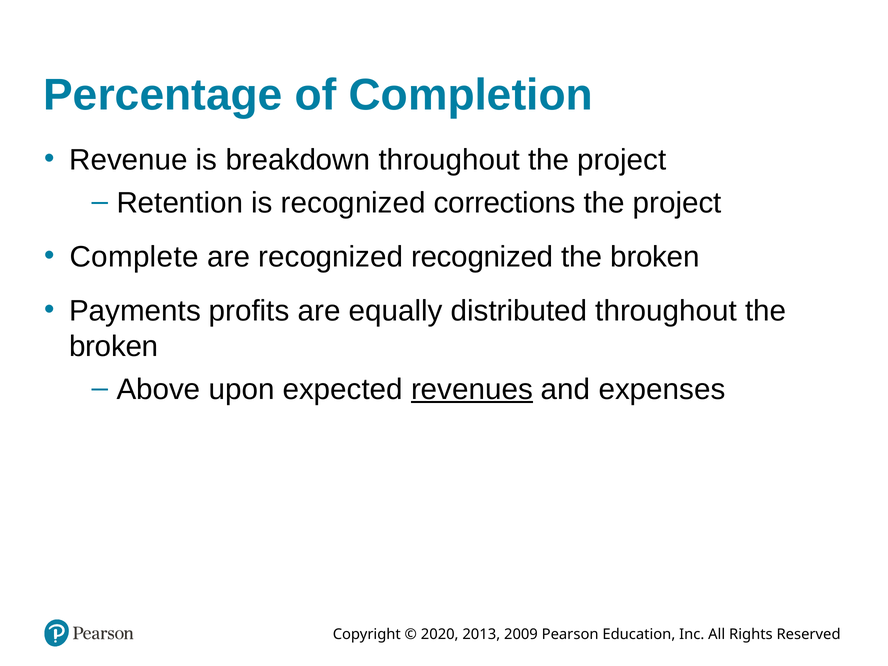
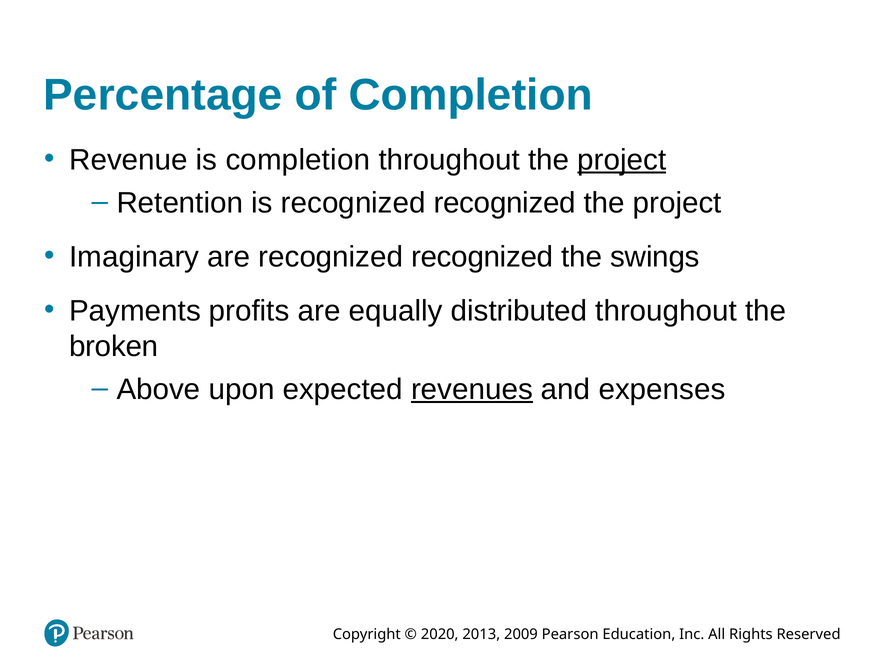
is breakdown: breakdown -> completion
project at (622, 160) underline: none -> present
is recognized corrections: corrections -> recognized
Complete: Complete -> Imaginary
broken at (655, 257): broken -> swings
